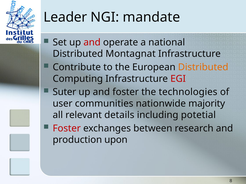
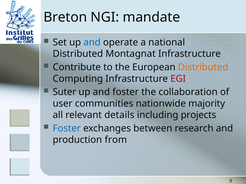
Leader: Leader -> Breton
and at (92, 42) colour: red -> blue
technologies: technologies -> collaboration
potetial: potetial -> projects
Foster at (67, 129) colour: red -> blue
upon: upon -> from
